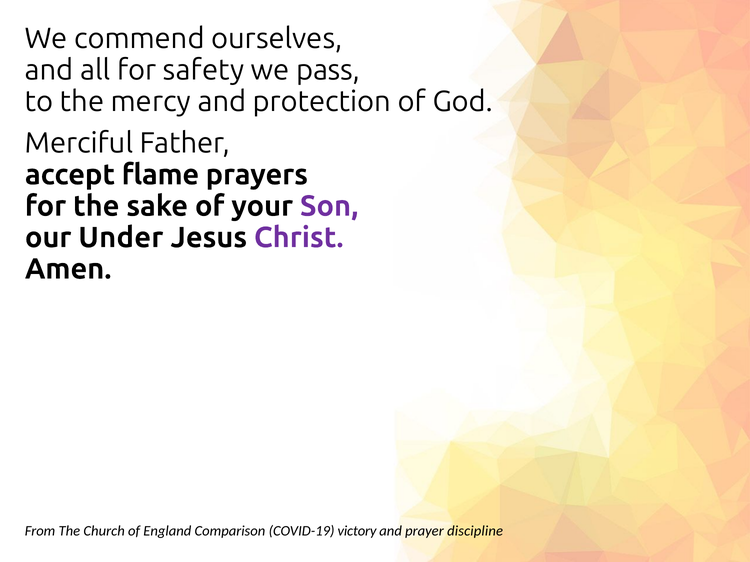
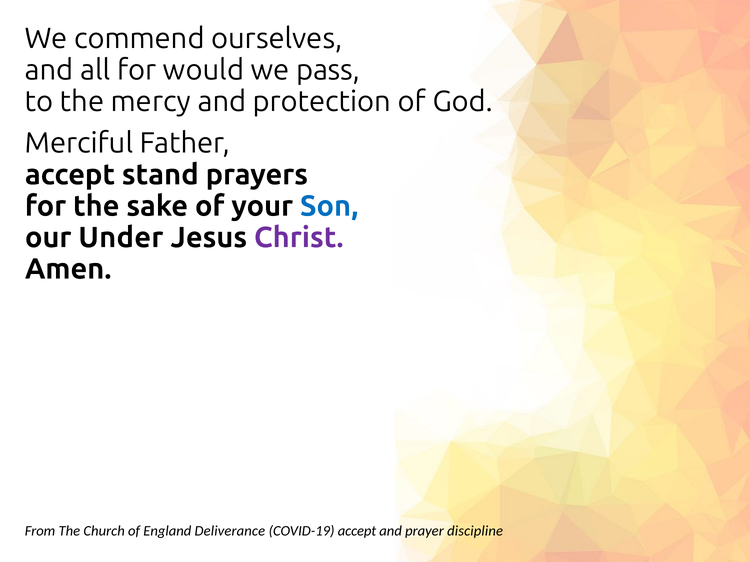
safety: safety -> would
flame: flame -> stand
Son colour: purple -> blue
Comparison: Comparison -> Deliverance
COVID-19 victory: victory -> accept
